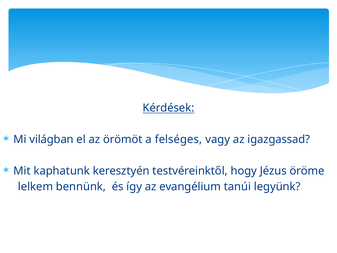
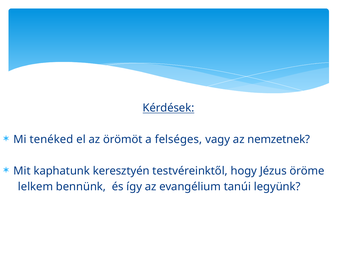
világban: világban -> tenéked
igazgassad: igazgassad -> nemzetnek
